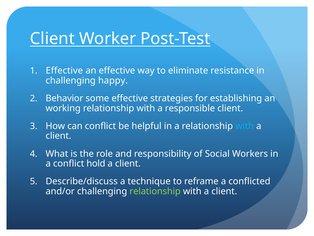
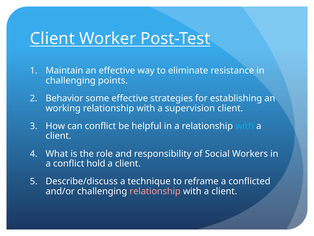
Effective at (64, 71): Effective -> Maintain
happy: happy -> points
responsible: responsible -> supervision
relationship at (155, 191) colour: light green -> pink
